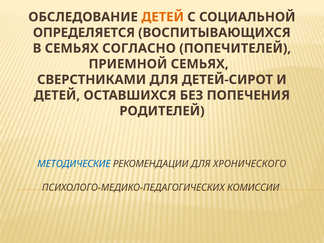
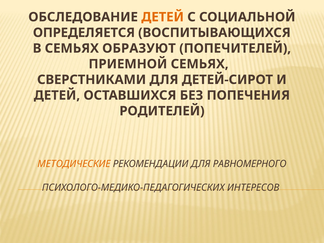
СОГЛАСНО: СОГЛАСНО -> ОБРАЗУЮТ
МЕТОДИЧЕСКИЕ colour: blue -> orange
ХРОНИЧЕСКОГО: ХРОНИЧЕСКОГО -> РАВНОМЕРНОГО
КОМИССИИ: КОМИССИИ -> ИНТЕРЕСОВ
